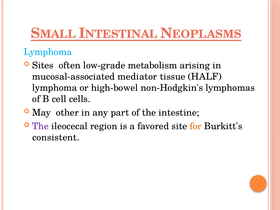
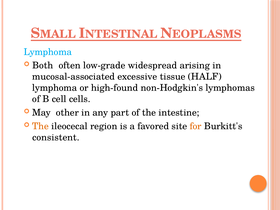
Sites: Sites -> Both
metabolism: metabolism -> widespread
mediator: mediator -> excessive
high-bowel: high-bowel -> high-found
The at (40, 126) colour: purple -> orange
